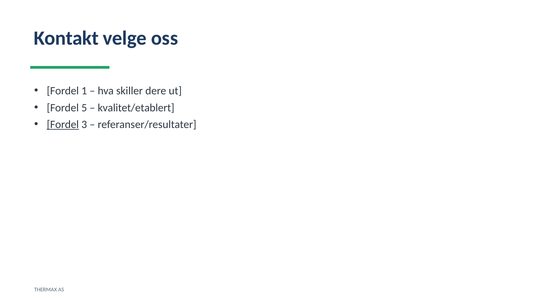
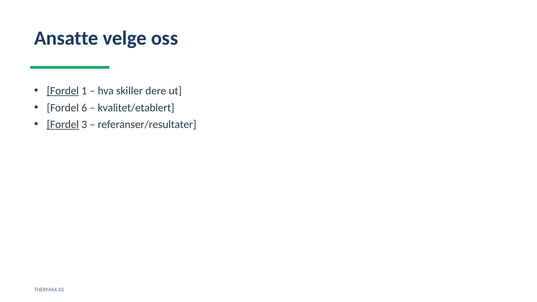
Kontakt: Kontakt -> Ansatte
Fordel at (63, 91) underline: none -> present
5: 5 -> 6
